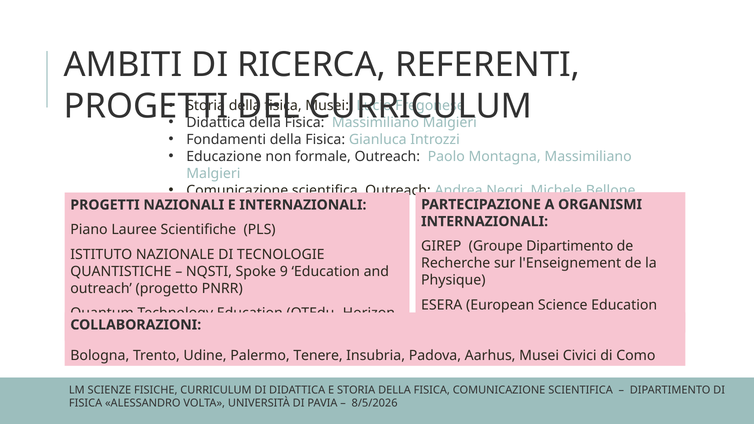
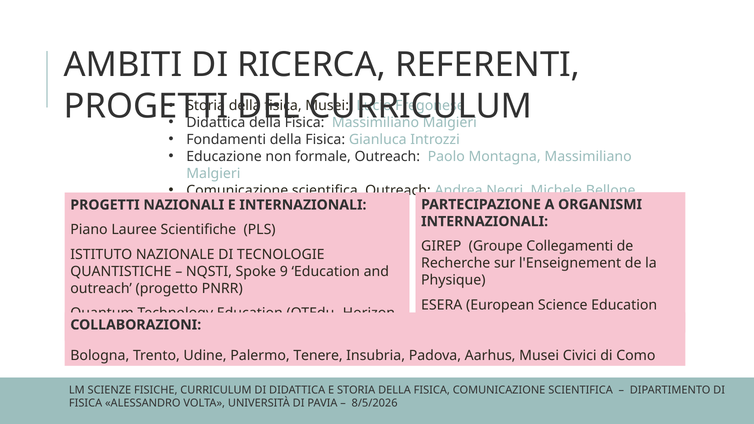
Groupe Dipartimento: Dipartimento -> Collegamenti
